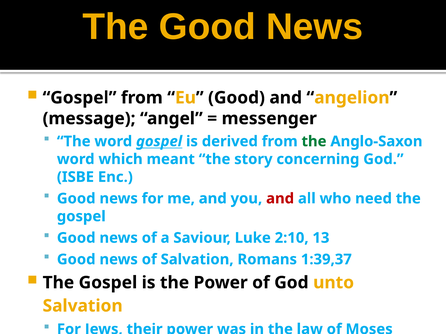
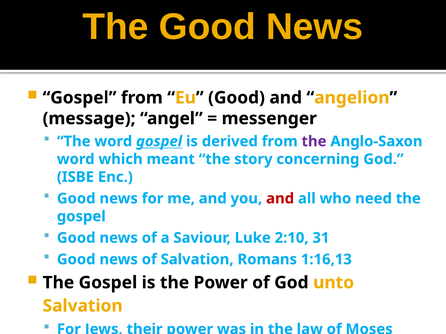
the at (314, 142) colour: green -> purple
13: 13 -> 31
1:39,37: 1:39,37 -> 1:16,13
